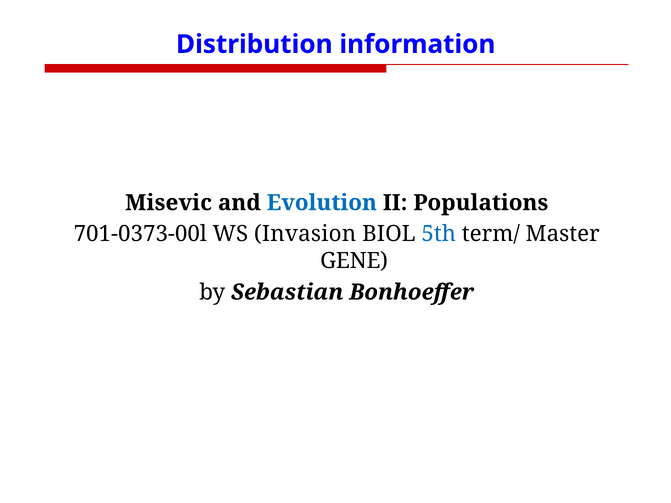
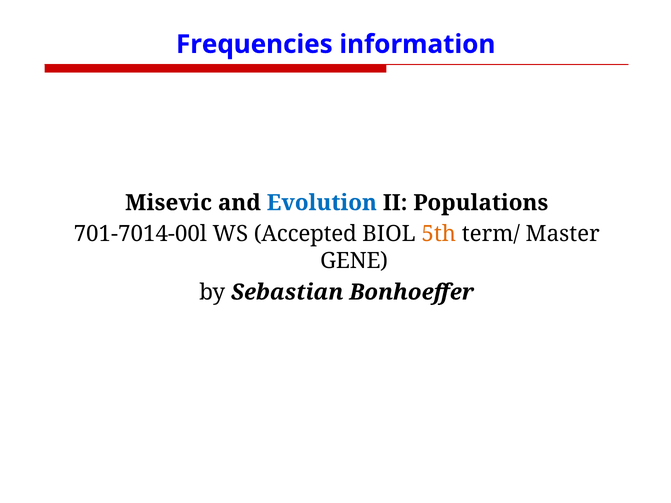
Distribution: Distribution -> Frequencies
701-0373-00l: 701-0373-00l -> 701-7014-00l
Invasion: Invasion -> Accepted
5th colour: blue -> orange
